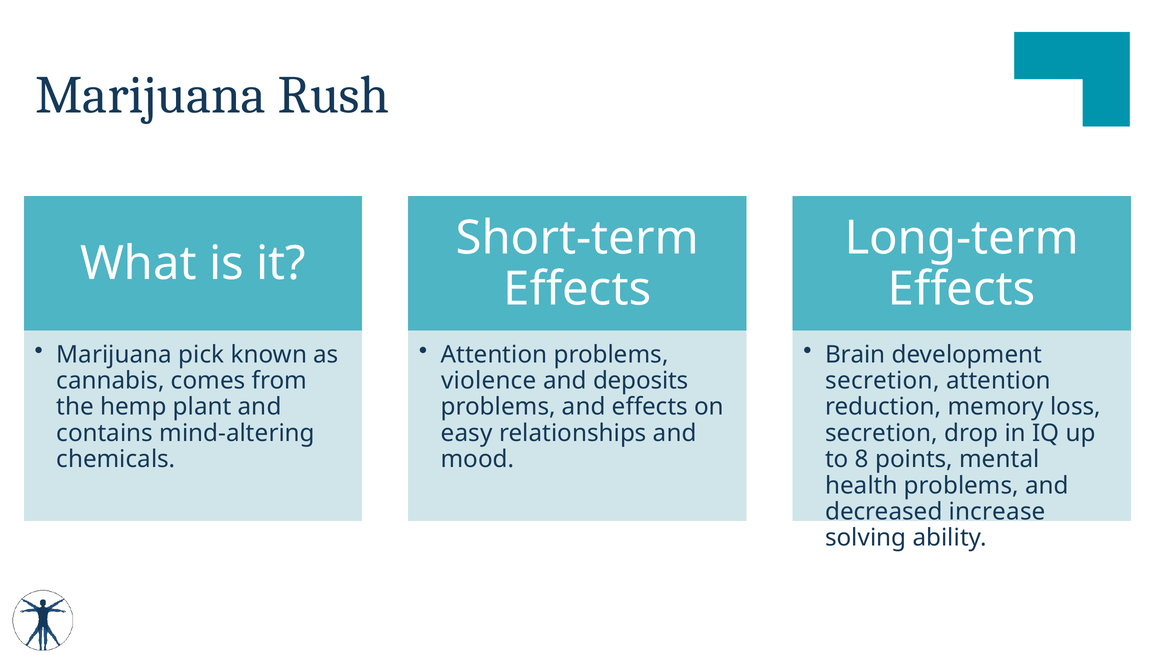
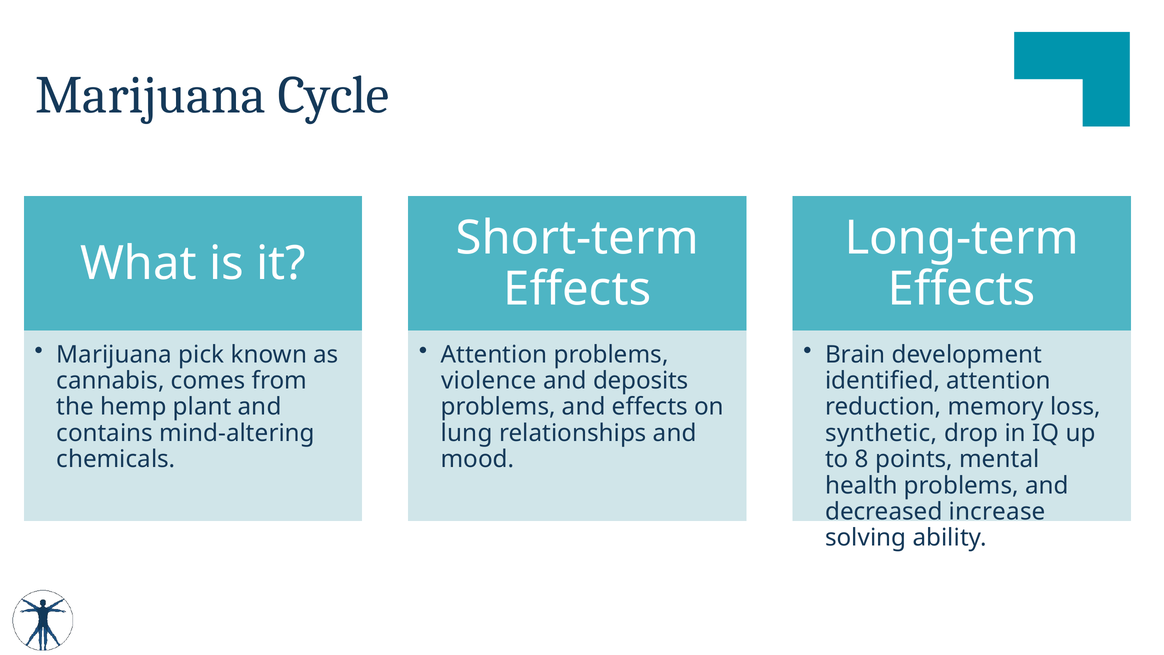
Rush: Rush -> Cycle
secretion at (882, 381): secretion -> identified
easy: easy -> lung
secretion at (881, 433): secretion -> synthetic
